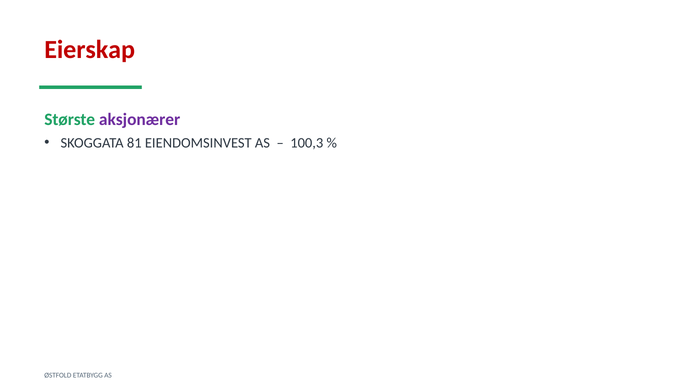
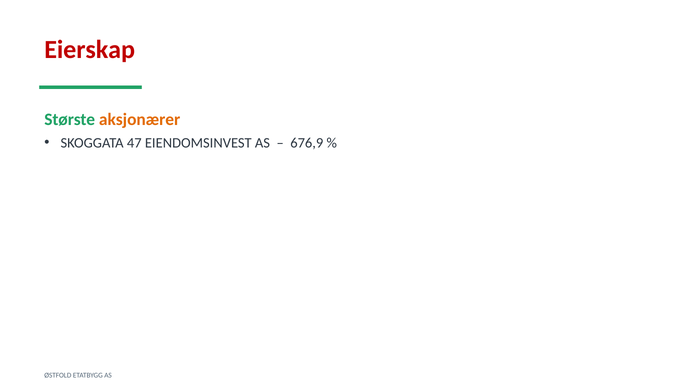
aksjonærer colour: purple -> orange
81: 81 -> 47
100,3: 100,3 -> 676,9
